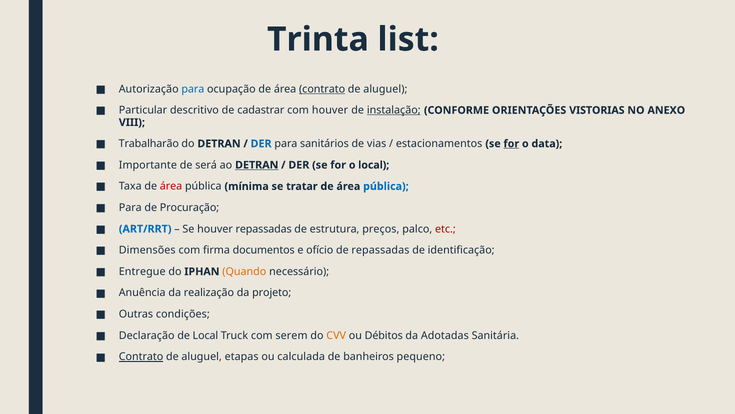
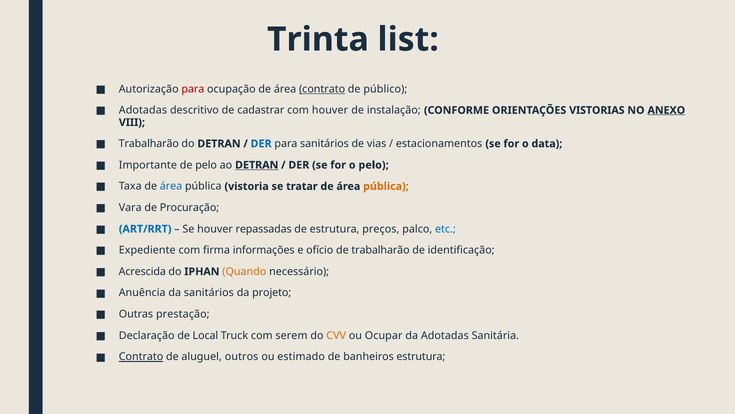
para at (193, 89) colour: blue -> red
aluguel at (385, 89): aluguel -> público
Particular at (143, 110): Particular -> Adotadas
instalação underline: present -> none
ANEXO underline: none -> present
for at (511, 144) underline: present -> none
de será: será -> pelo
o local: local -> pelo
área at (171, 186) colour: red -> blue
mínima: mínima -> vistoria
pública at (386, 186) colour: blue -> orange
Para at (130, 207): Para -> Vara
etc colour: red -> blue
Dimensões: Dimensões -> Expediente
documentos: documentos -> informações
de repassadas: repassadas -> trabalharão
Entregue: Entregue -> Acrescida
da realização: realização -> sanitários
condições: condições -> prestação
Débitos: Débitos -> Ocupar
etapas: etapas -> outros
calculada: calculada -> estimado
banheiros pequeno: pequeno -> estrutura
